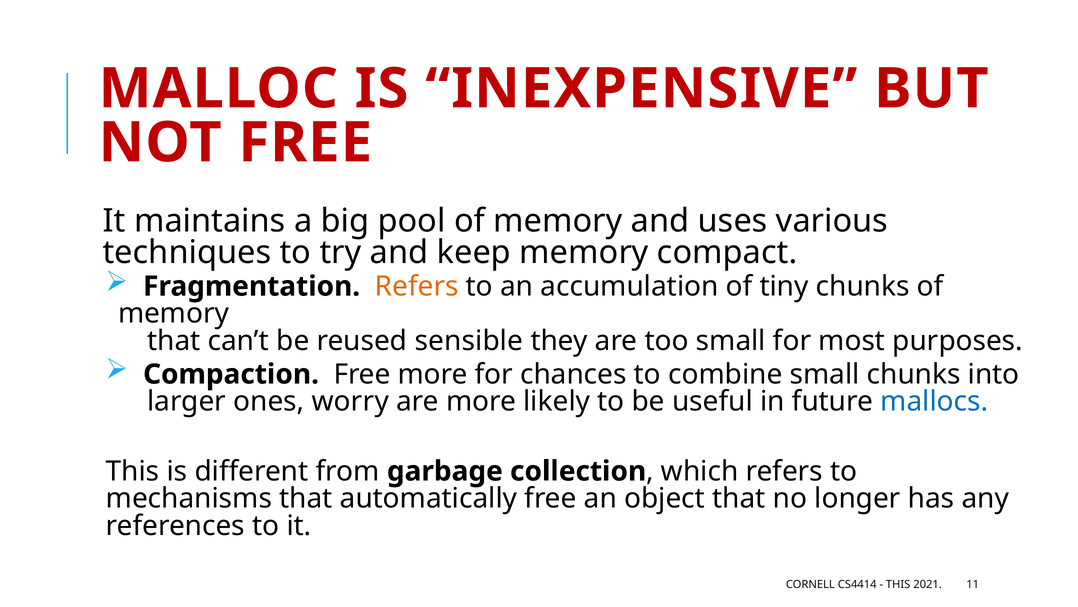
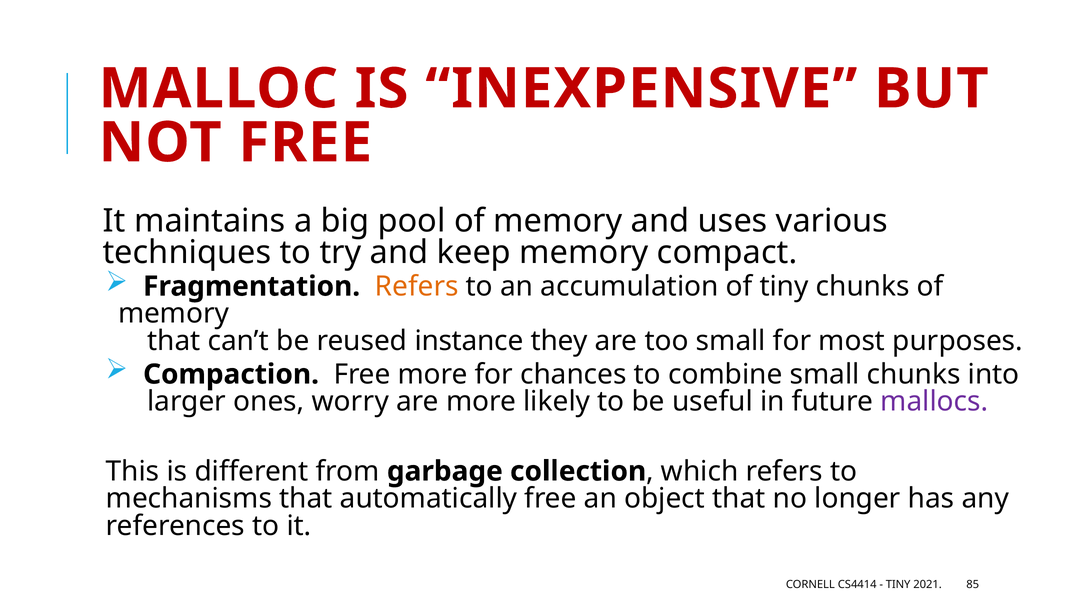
sensible: sensible -> instance
mallocs colour: blue -> purple
THIS at (898, 584): THIS -> TINY
11: 11 -> 85
